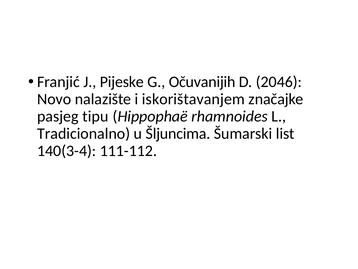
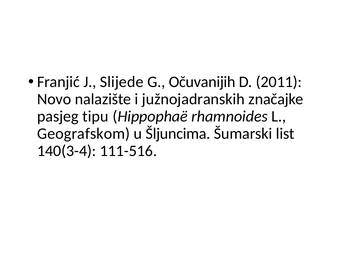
Pijeske: Pijeske -> Slijede
2046: 2046 -> 2011
iskorištavanjem: iskorištavanjem -> južnojadranskih
Tradicionalno: Tradicionalno -> Geografskom
111-112: 111-112 -> 111-516
